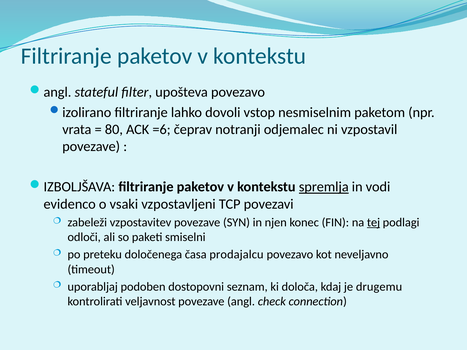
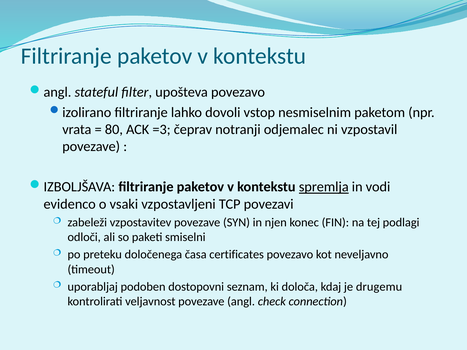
=6: =6 -> =3
tej underline: present -> none
prodajalcu: prodajalcu -> certificates
